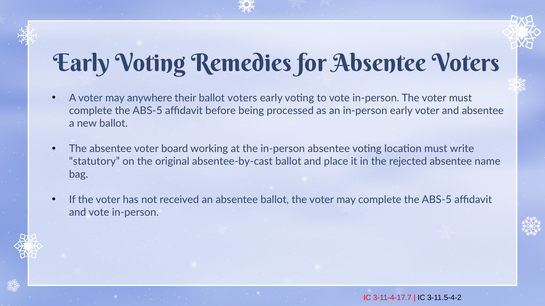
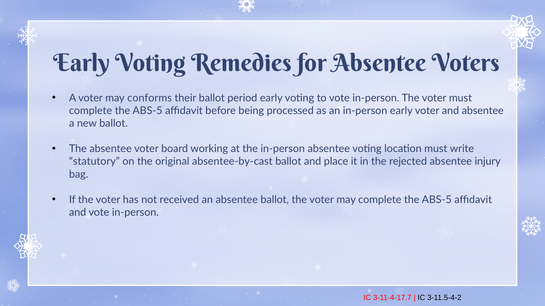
anywhere: anywhere -> conforms
ballot voters: voters -> period
name: name -> injury
